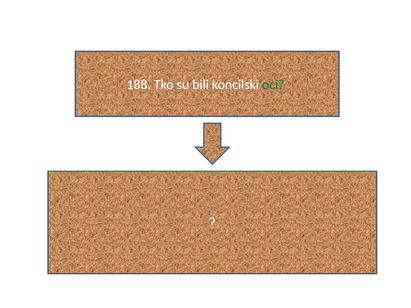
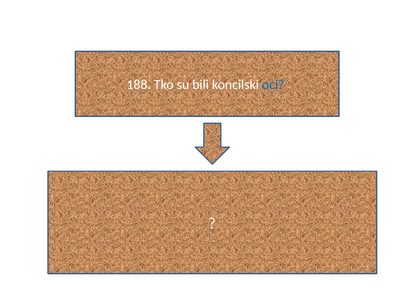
oci colour: green -> blue
